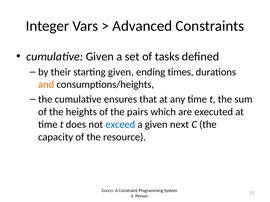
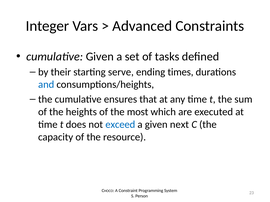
starting given: given -> serve
and colour: orange -> blue
pairs: pairs -> most
